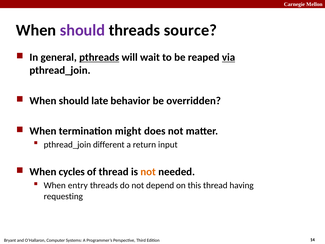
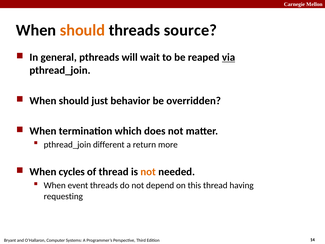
should at (82, 30) colour: purple -> orange
pthreads underline: present -> none
late: late -> just
might: might -> which
input: input -> more
entry: entry -> event
